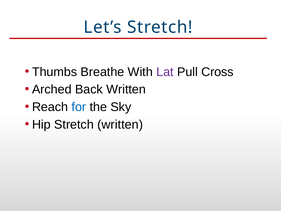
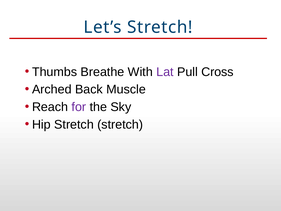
Back Written: Written -> Muscle
for colour: blue -> purple
Stretch written: written -> stretch
